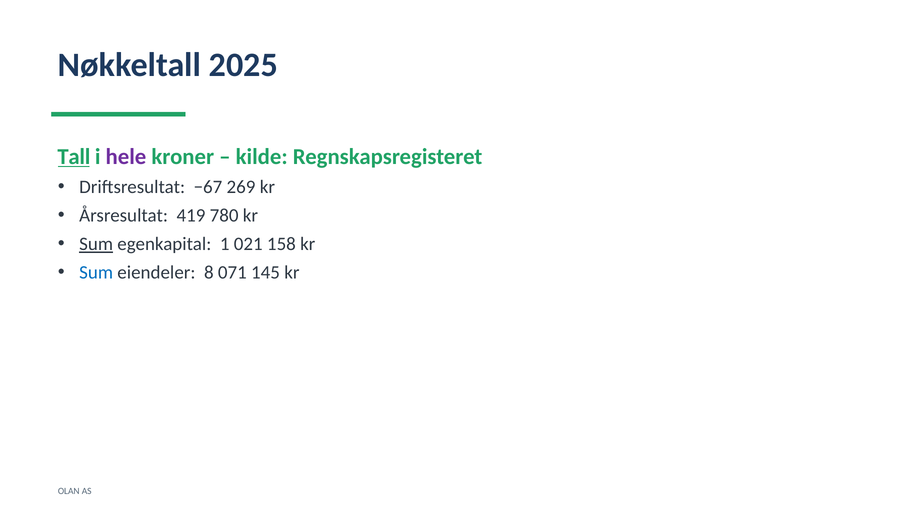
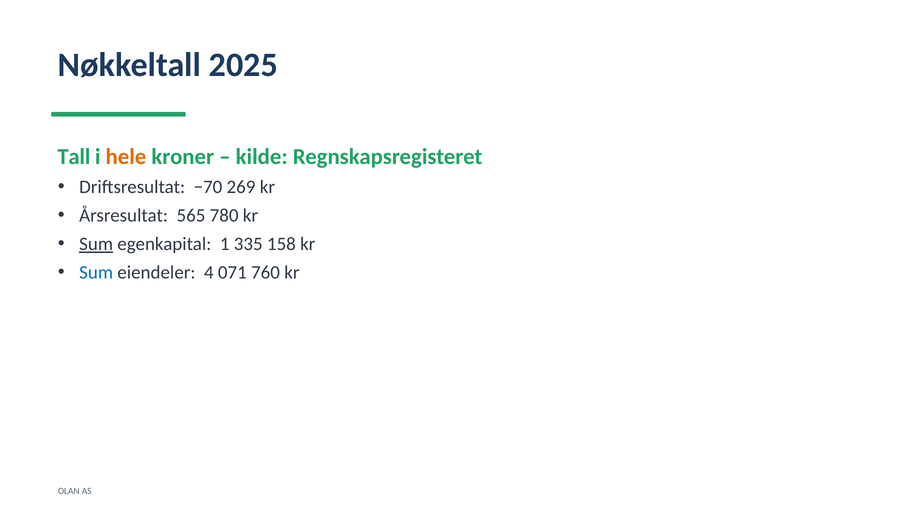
Tall underline: present -> none
hele colour: purple -> orange
−67: −67 -> −70
419: 419 -> 565
021: 021 -> 335
8: 8 -> 4
145: 145 -> 760
